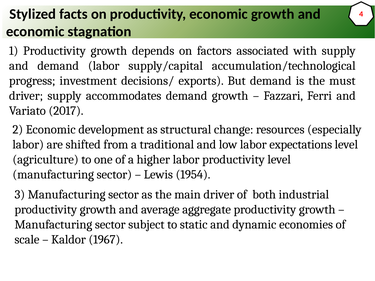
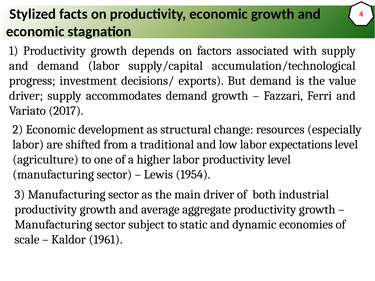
must: must -> value
1967: 1967 -> 1961
